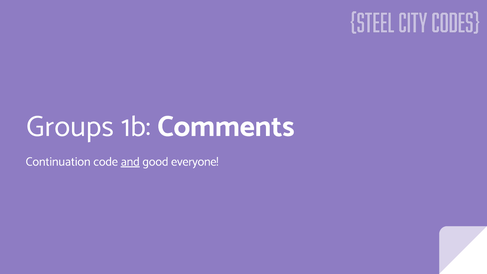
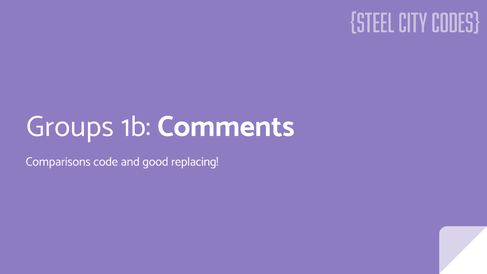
Continuation: Continuation -> Comparisons
and underline: present -> none
everyone: everyone -> replacing
